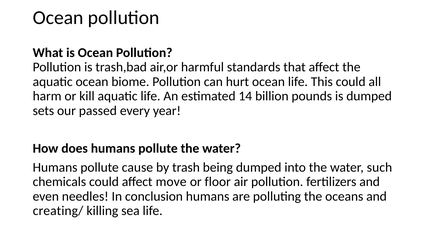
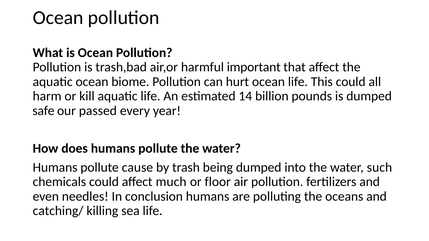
standards: standards -> important
sets: sets -> safe
move: move -> much
creating/: creating/ -> catching/
